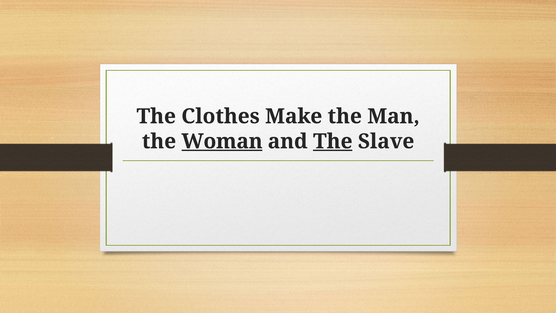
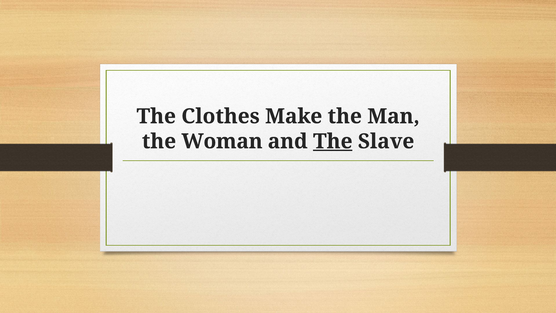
Woman underline: present -> none
